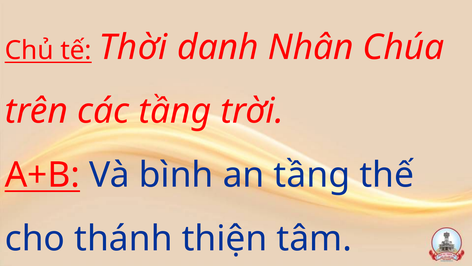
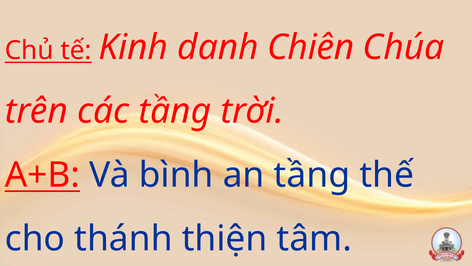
Thời: Thời -> Kinh
Nhân: Nhân -> Chiên
